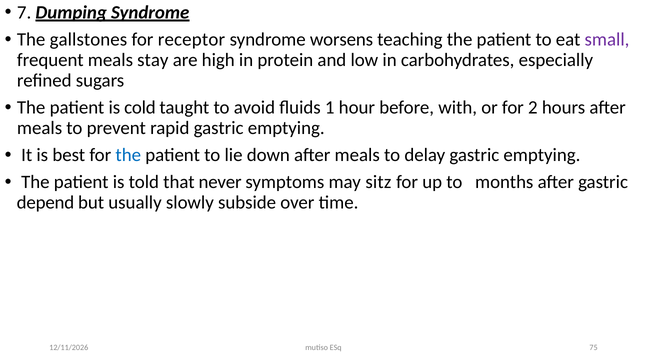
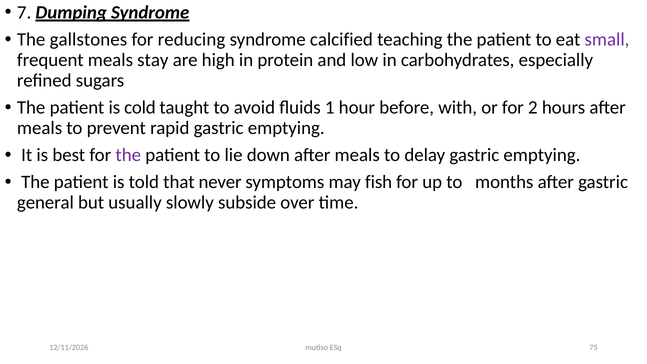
receptor: receptor -> reducing
worsens: worsens -> calcified
the at (128, 155) colour: blue -> purple
sitz: sitz -> fish
depend: depend -> general
